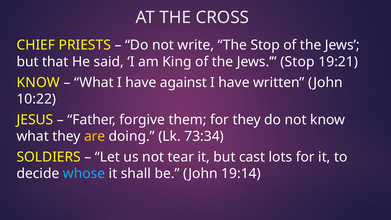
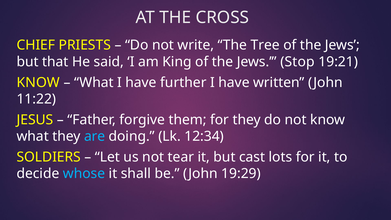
The Stop: Stop -> Tree
against: against -> further
10:22: 10:22 -> 11:22
are colour: yellow -> light blue
73:34: 73:34 -> 12:34
19:14: 19:14 -> 19:29
